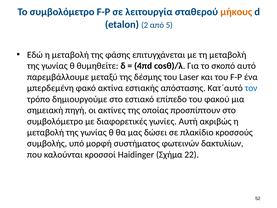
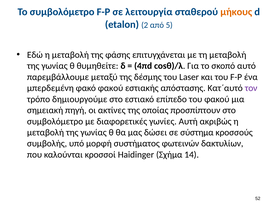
φακό ακτίνα: ακτίνα -> φακού
τον colour: blue -> purple
πλακίδιο: πλακίδιο -> σύστημα
22: 22 -> 14
